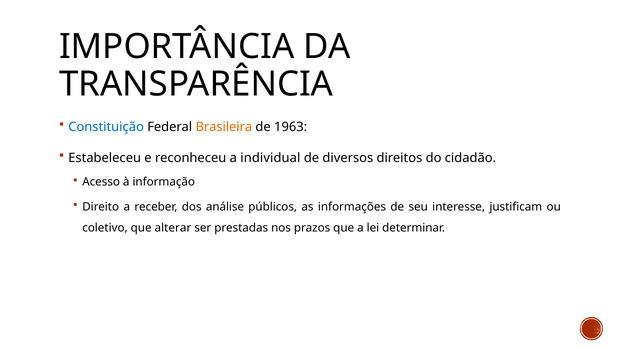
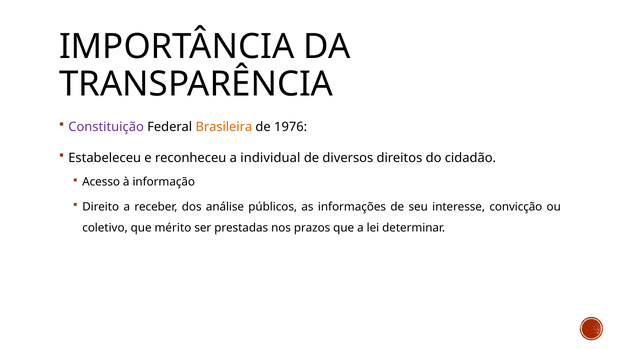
Constituição colour: blue -> purple
1963: 1963 -> 1976
justificam: justificam -> convicção
alterar: alterar -> mérito
